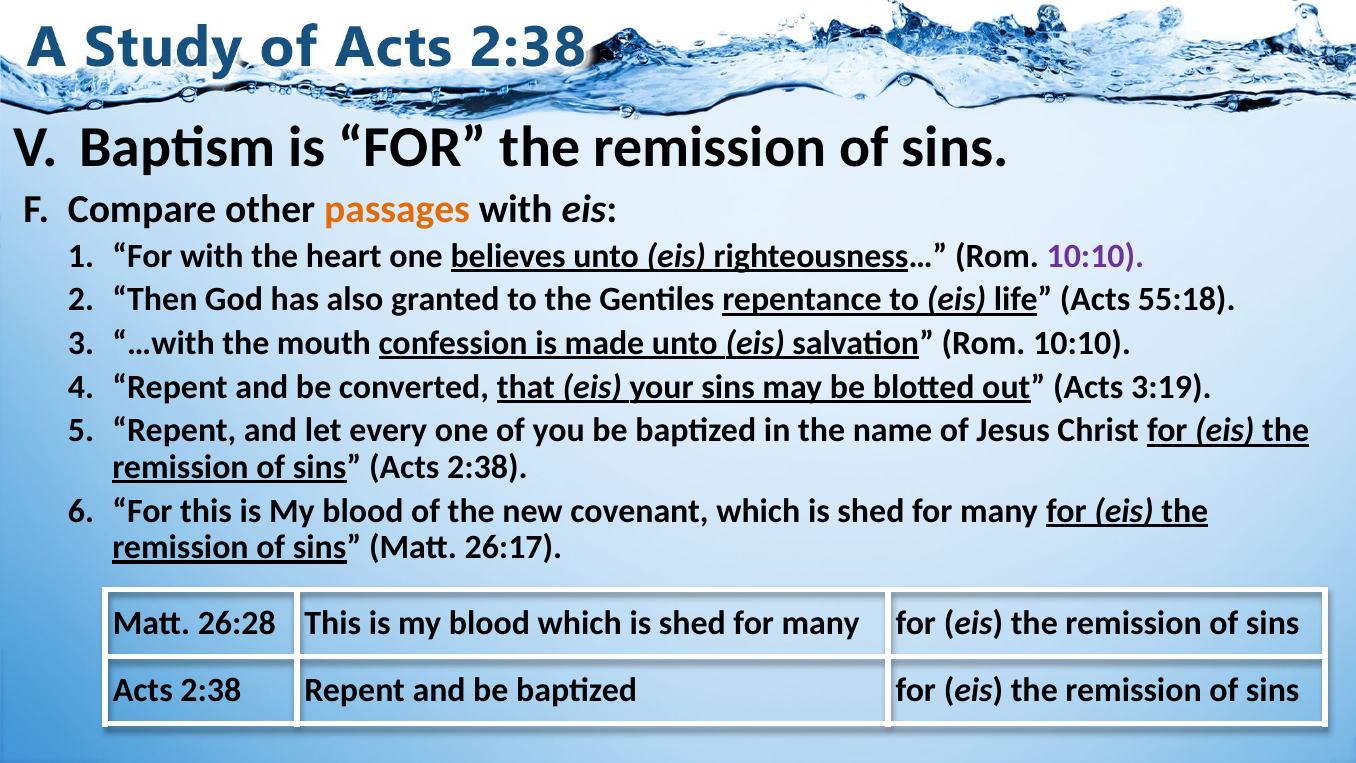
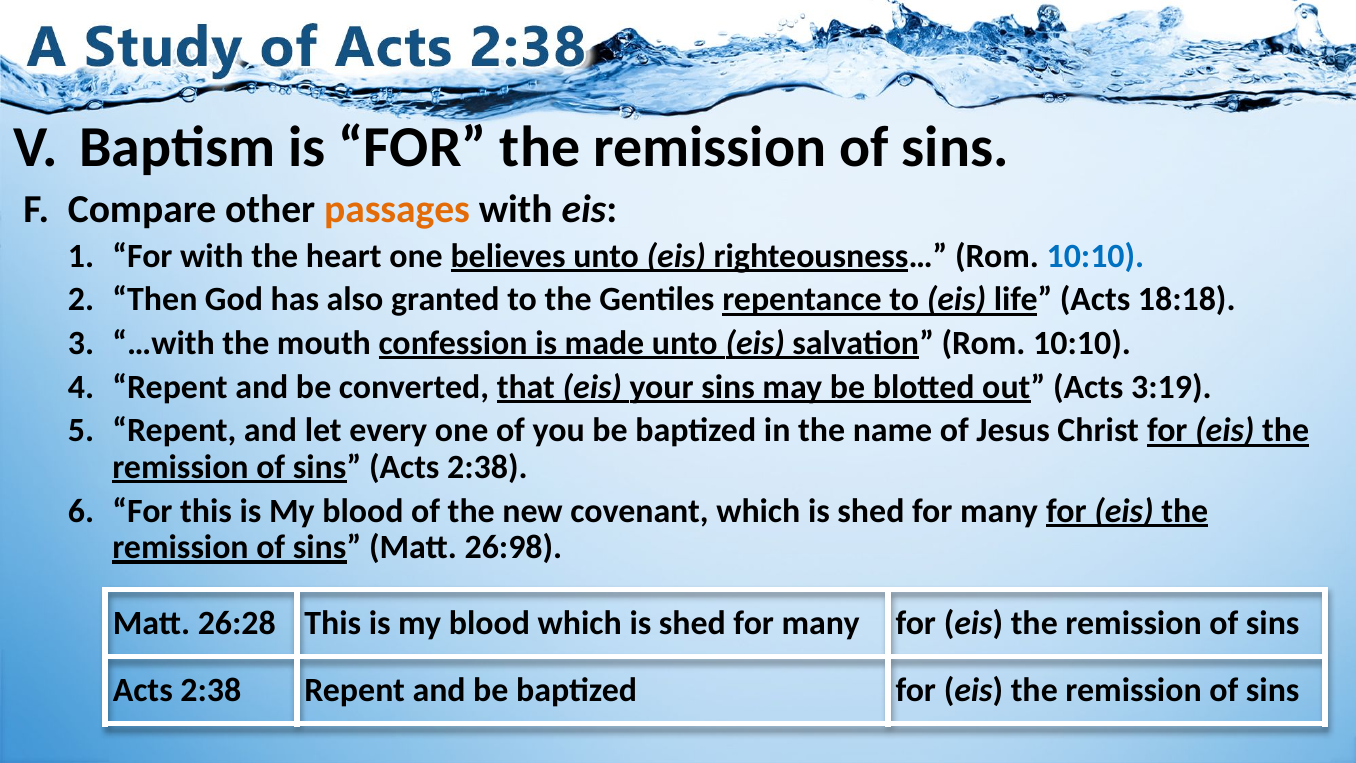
10:10 at (1095, 256) colour: purple -> blue
55:18: 55:18 -> 18:18
26:17: 26:17 -> 26:98
